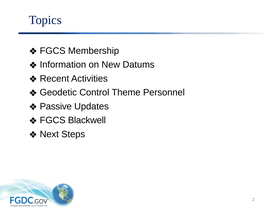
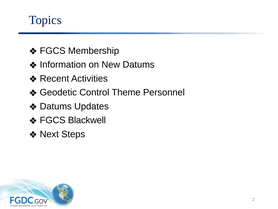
Passive at (56, 106): Passive -> Datums
